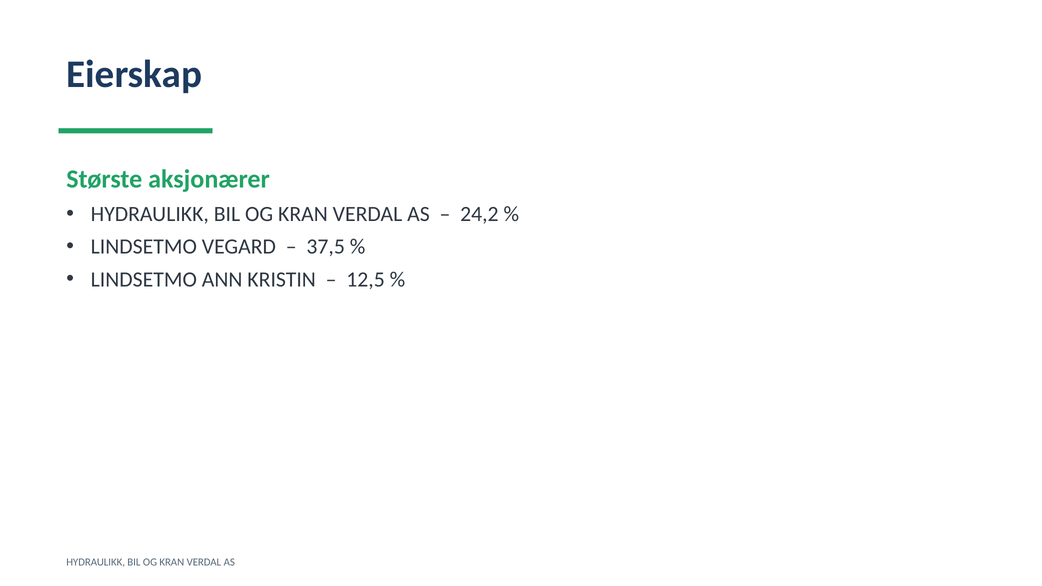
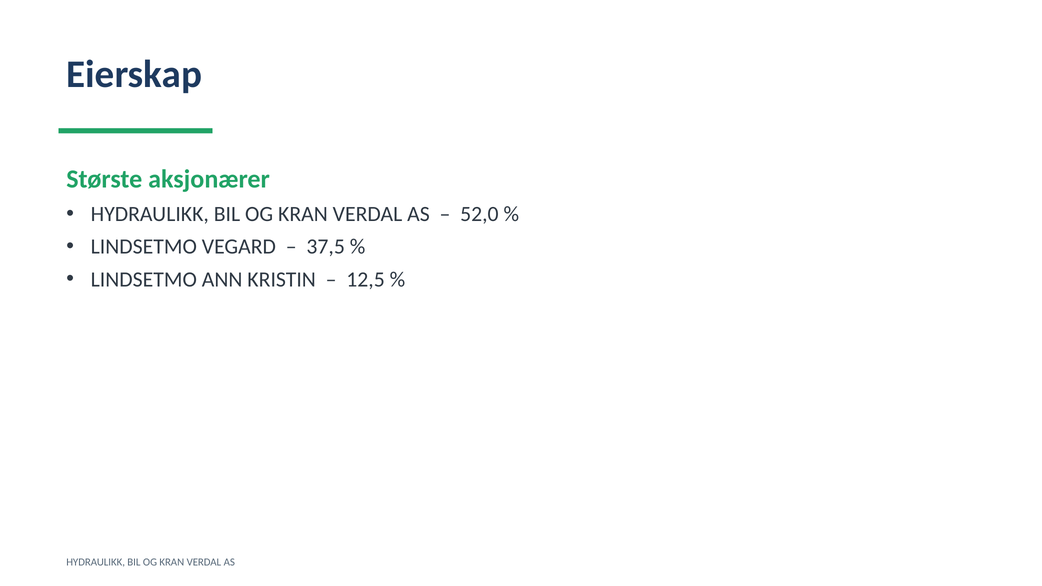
24,2: 24,2 -> 52,0
